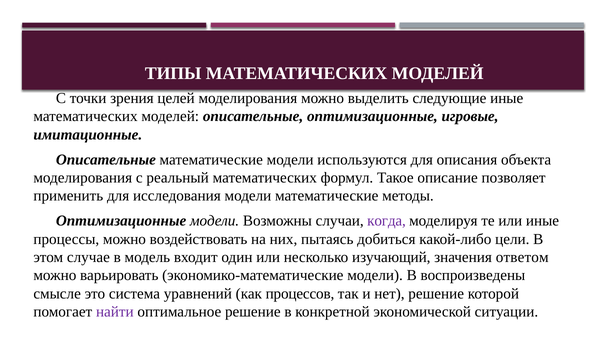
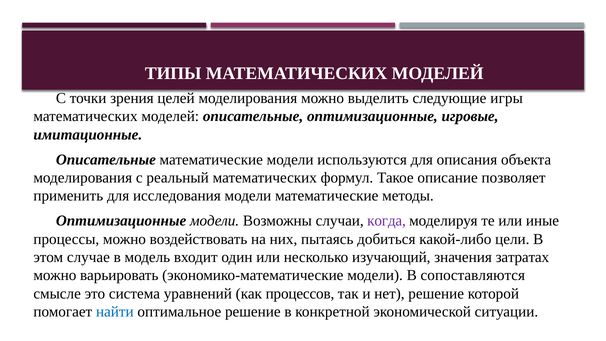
следующие иные: иные -> игры
ответом: ответом -> затратах
воспроизведены: воспроизведены -> сопоставляются
найти colour: purple -> blue
